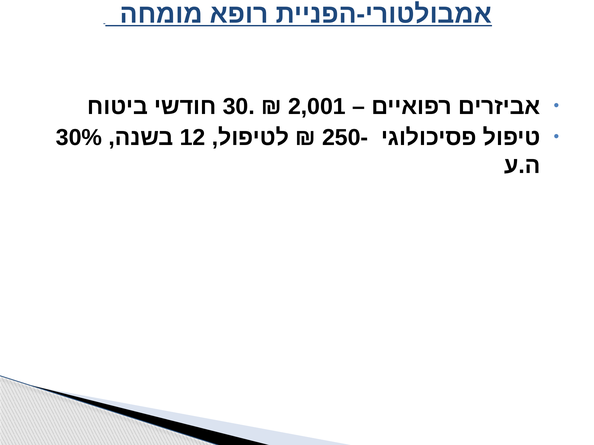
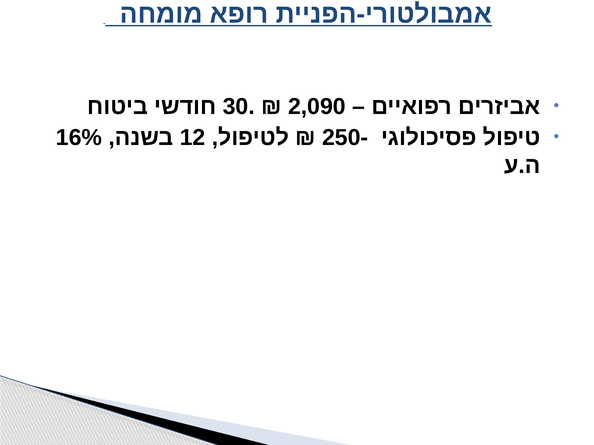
2,001: 2,001 -> 2,090
30%: 30% -> 16%
